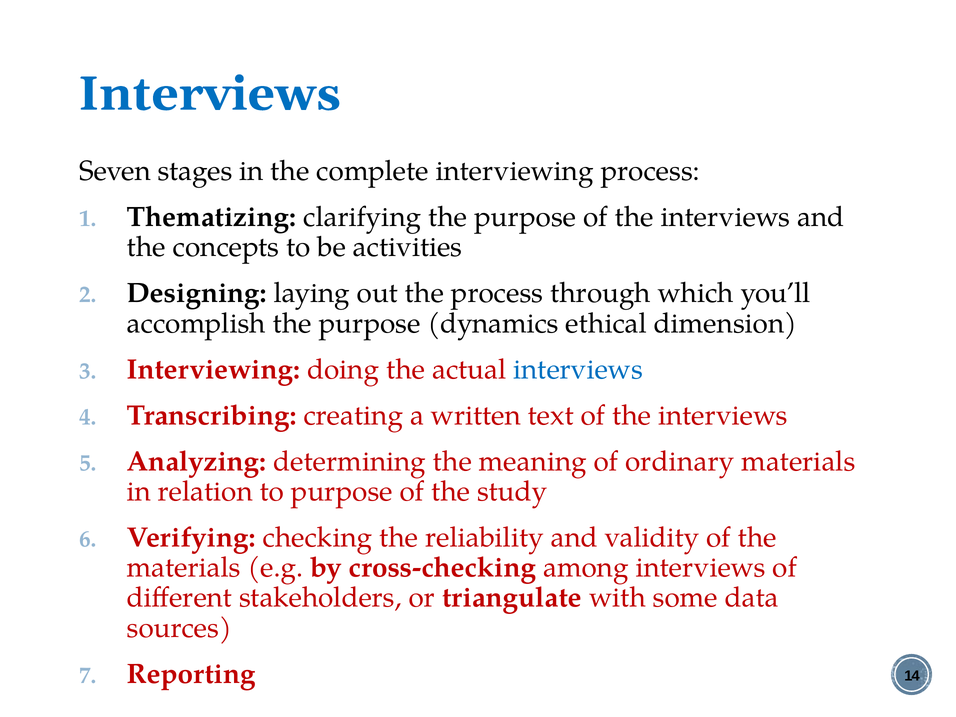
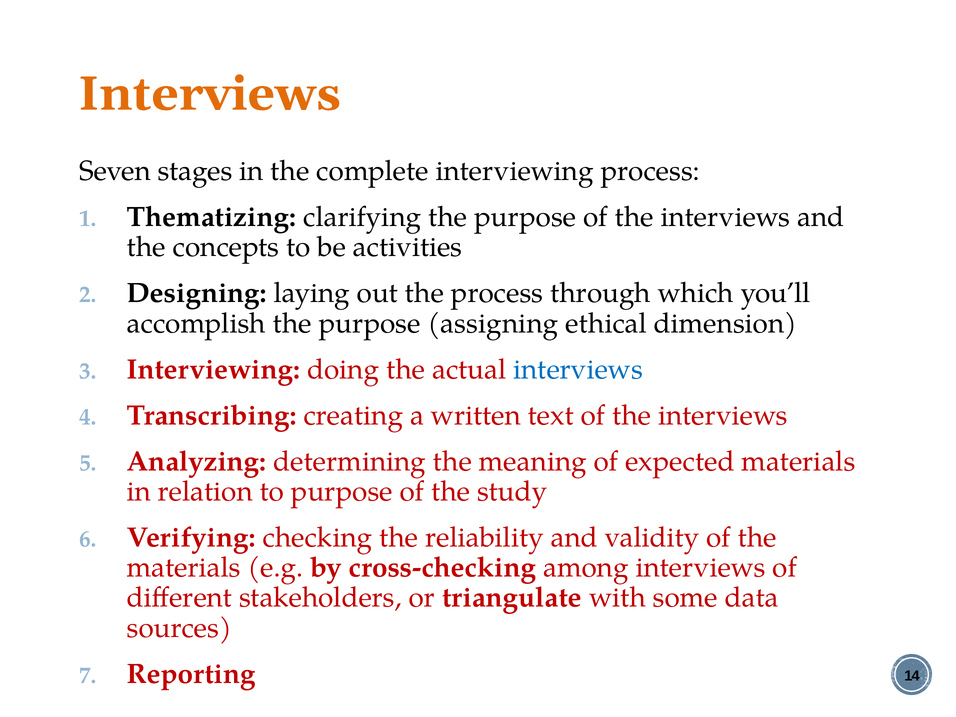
Interviews at (209, 94) colour: blue -> orange
dynamics: dynamics -> assigning
ordinary: ordinary -> expected
